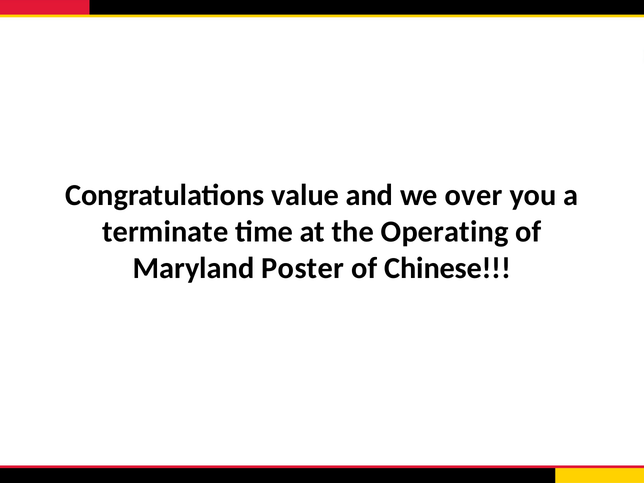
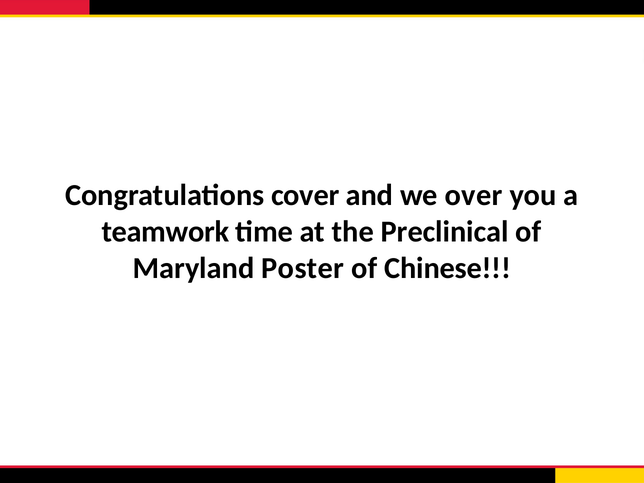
value: value -> cover
terminate: terminate -> teamwork
Operating: Operating -> Preclinical
